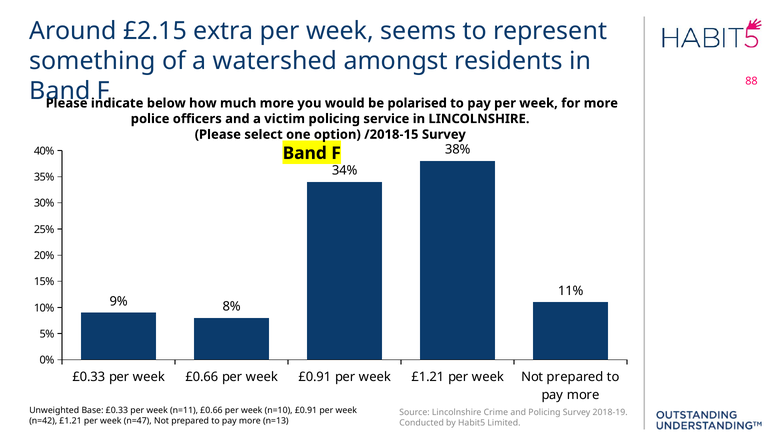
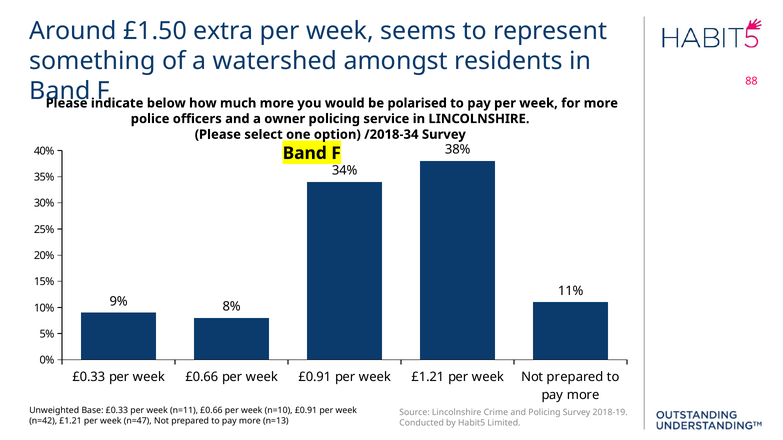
£2.15: £2.15 -> £1.50
victim: victim -> owner
/2018-15: /2018-15 -> /2018-34
